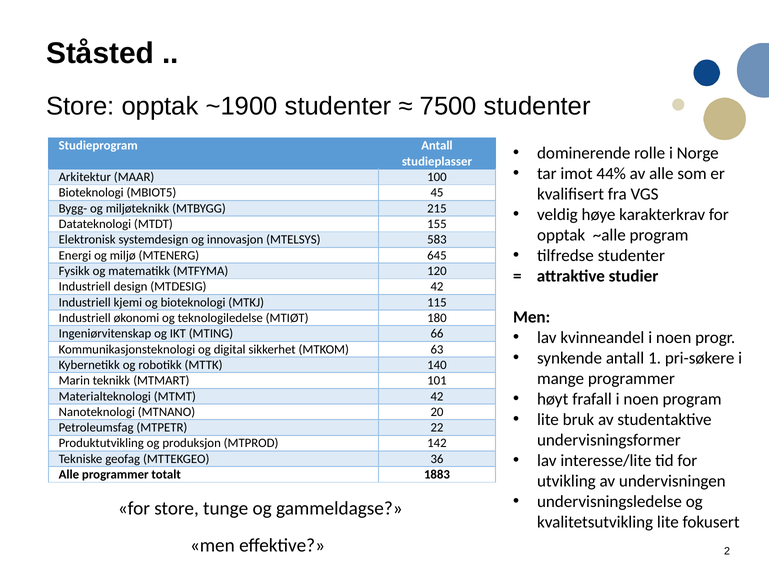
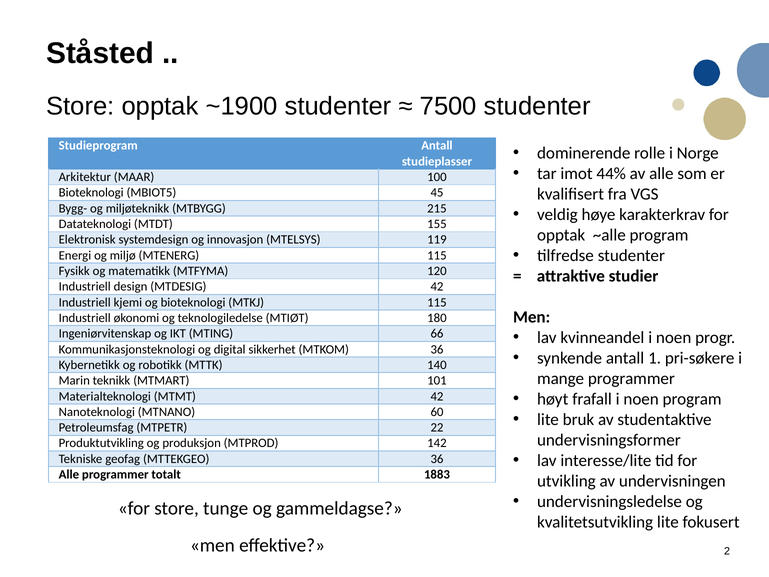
583: 583 -> 119
MTENERG 645: 645 -> 115
MTKOM 63: 63 -> 36
20: 20 -> 60
